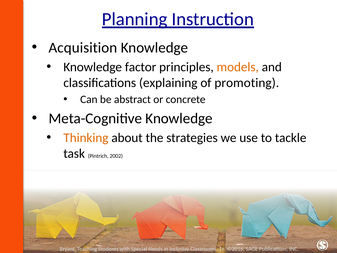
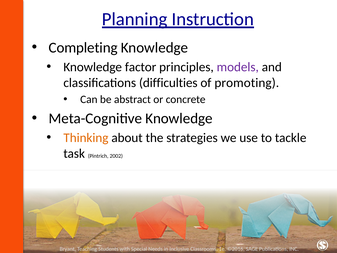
Acquisition: Acquisition -> Completing
models colour: orange -> purple
explaining: explaining -> difficulties
